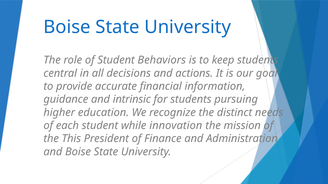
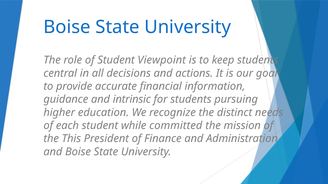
Behaviors: Behaviors -> Viewpoint
innovation: innovation -> committed
